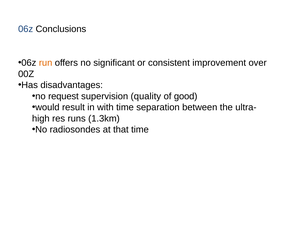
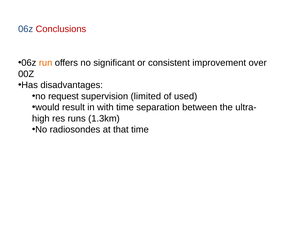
Conclusions colour: black -> red
quality: quality -> limited
good: good -> used
